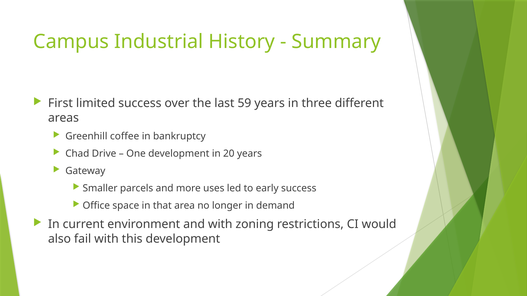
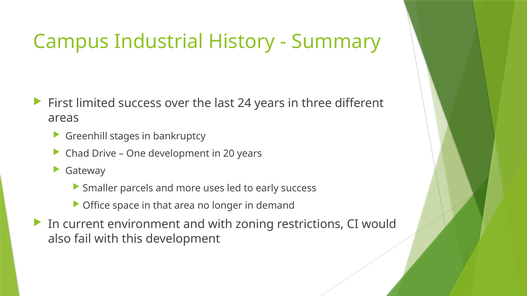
59: 59 -> 24
coffee: coffee -> stages
